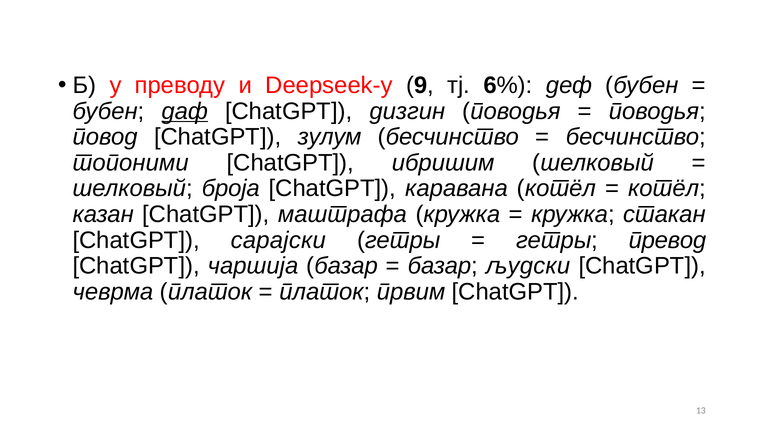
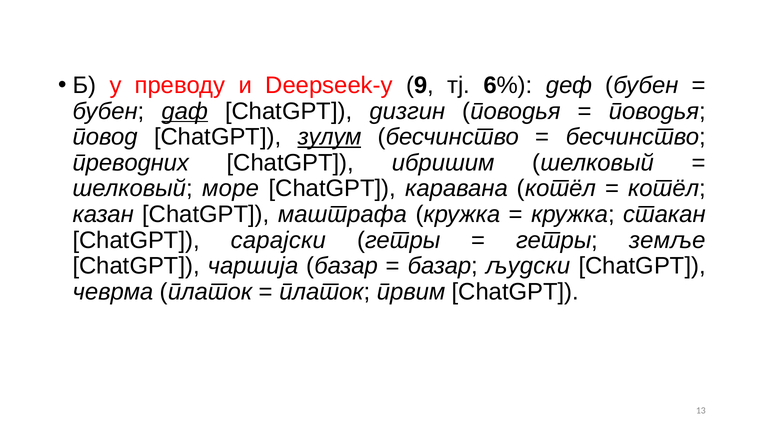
зулум underline: none -> present
топоними: топоними -> преводних
броја: броја -> море
превод: превод -> земље
